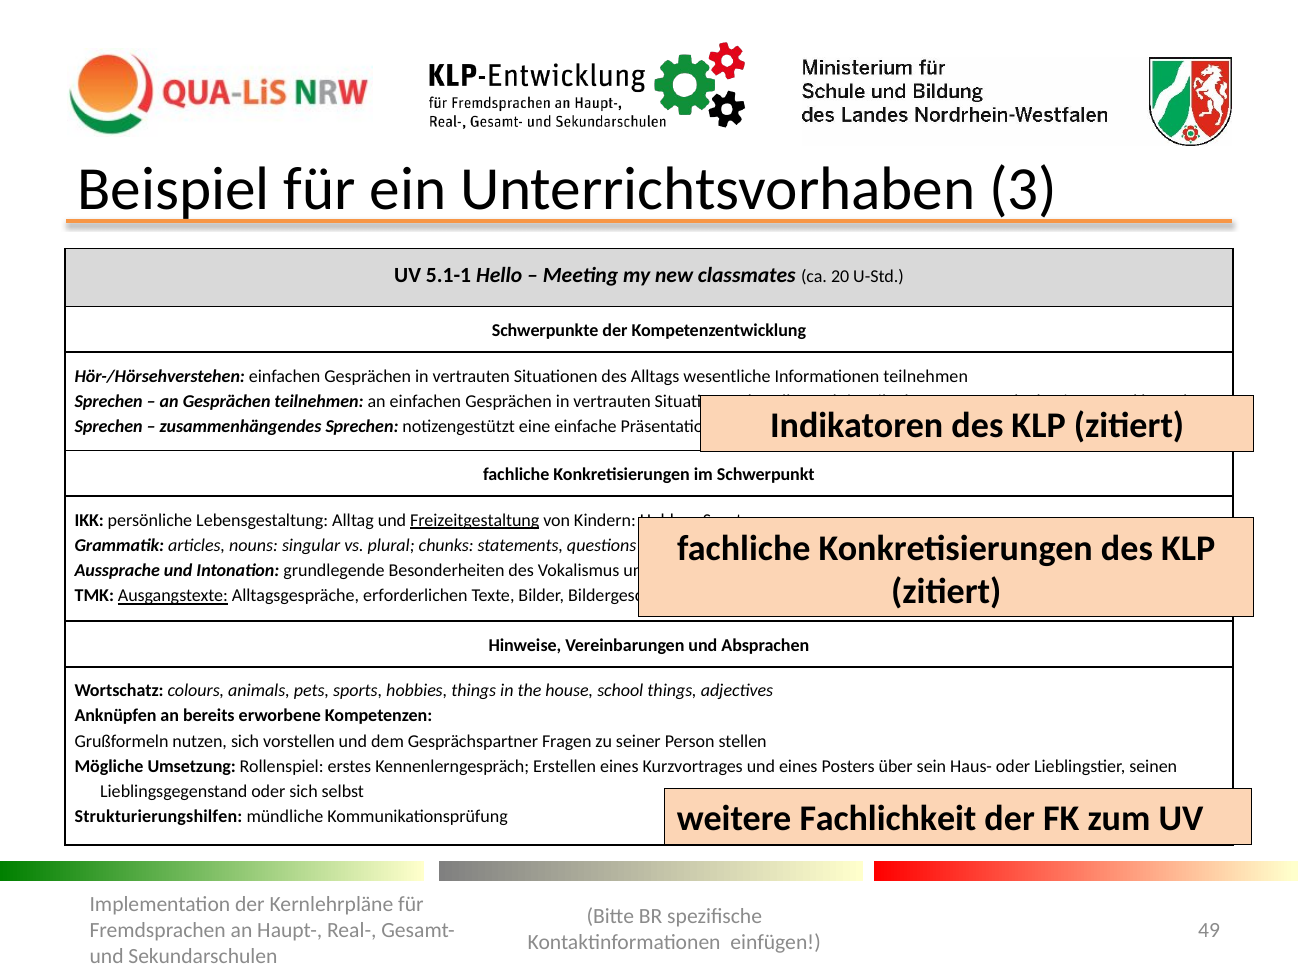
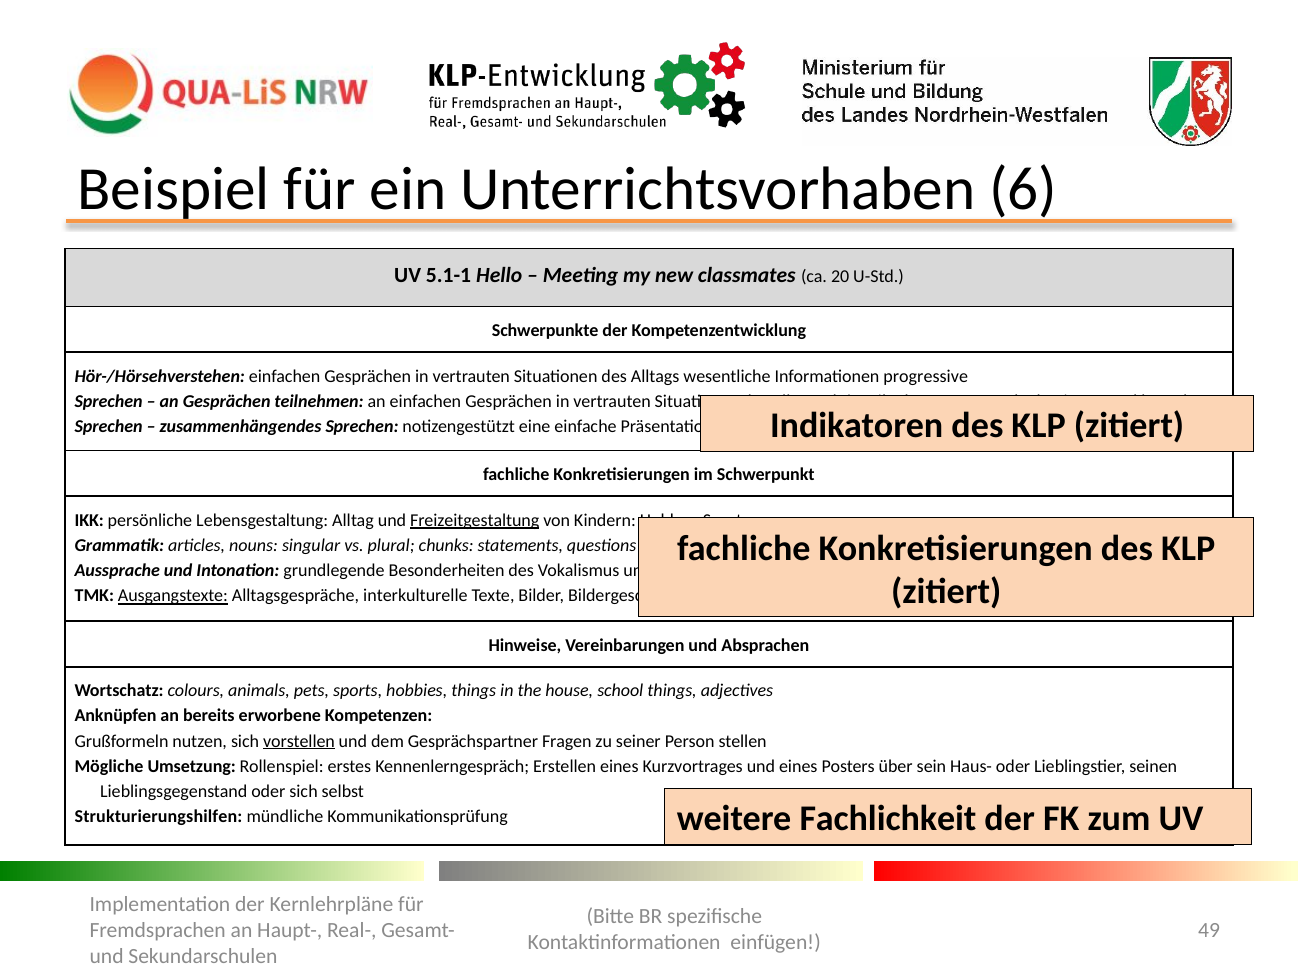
3: 3 -> 6
Informationen teilnehmen: teilnehmen -> progressive
erforderlichen: erforderlichen -> interkulturelle
vorstellen underline: none -> present
